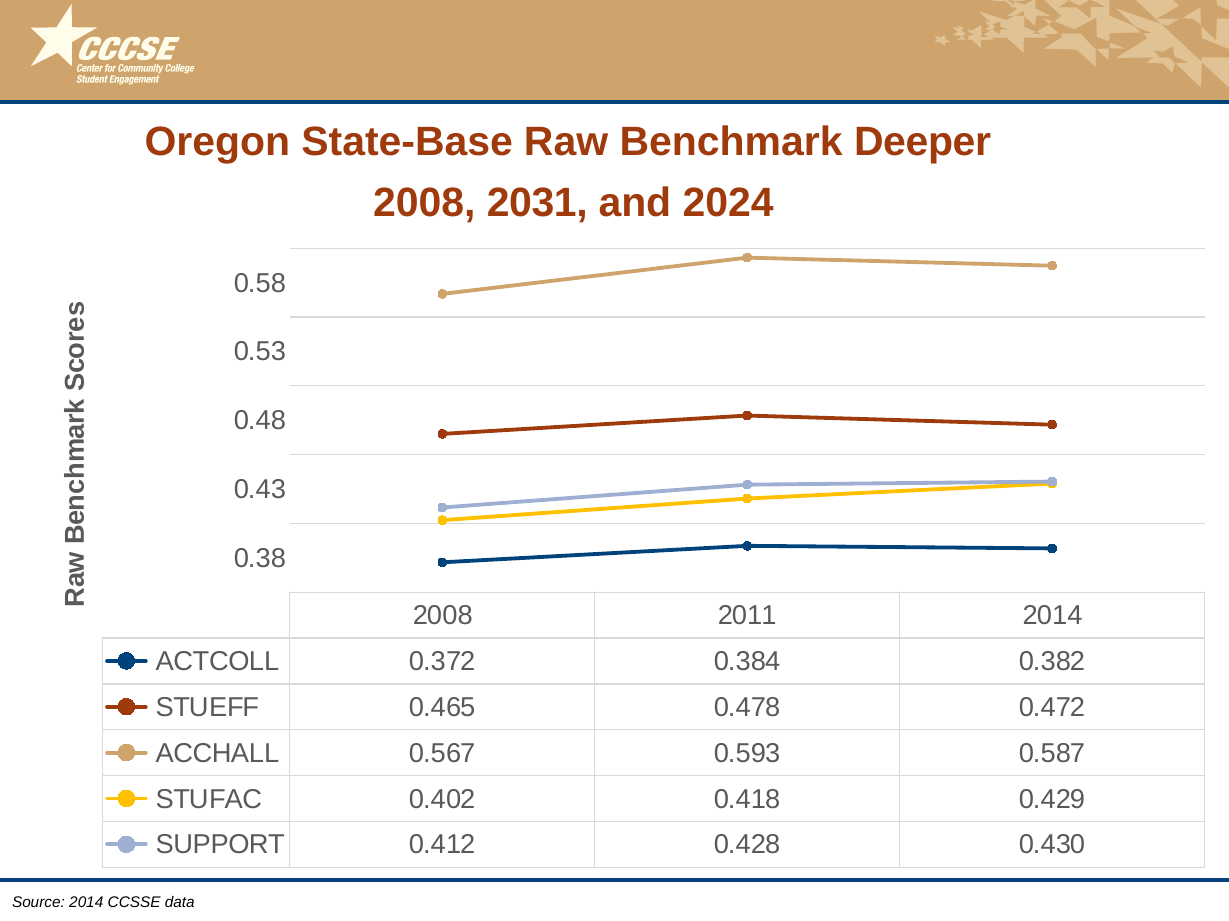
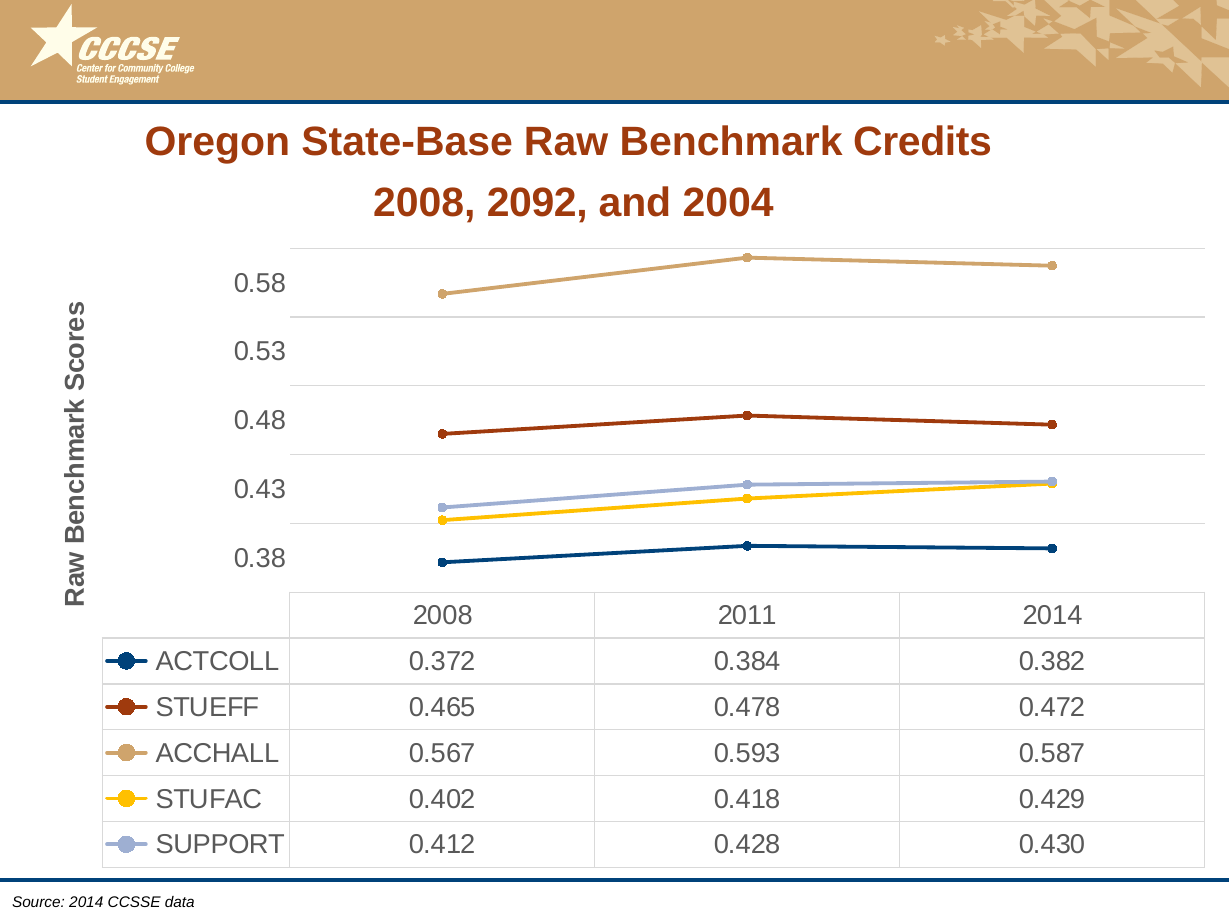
Deeper: Deeper -> Credits
2031: 2031 -> 2092
2024: 2024 -> 2004
